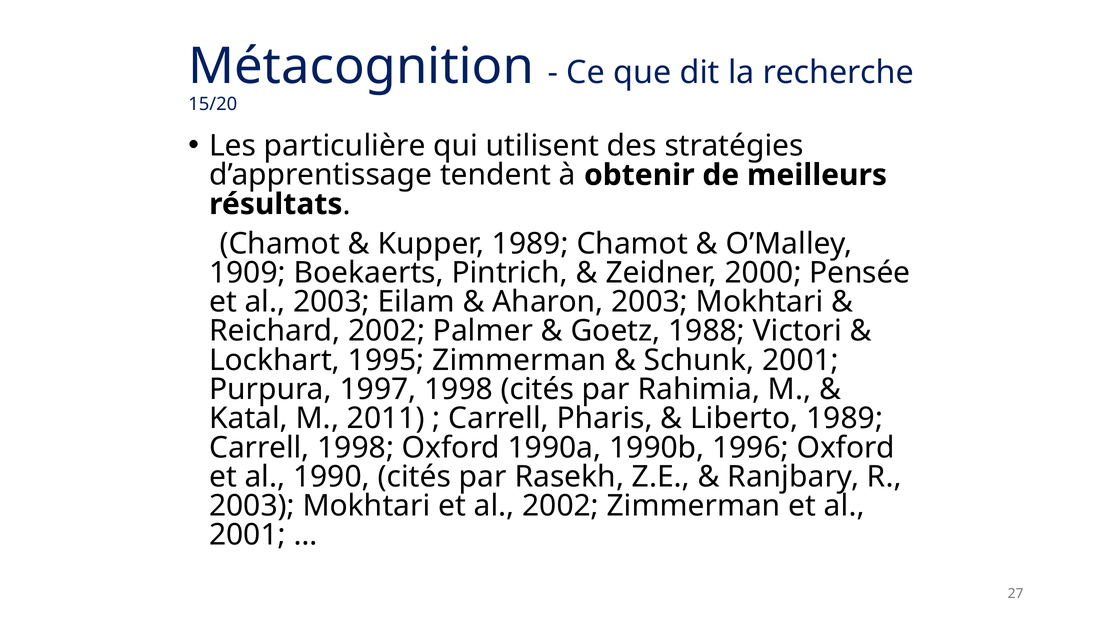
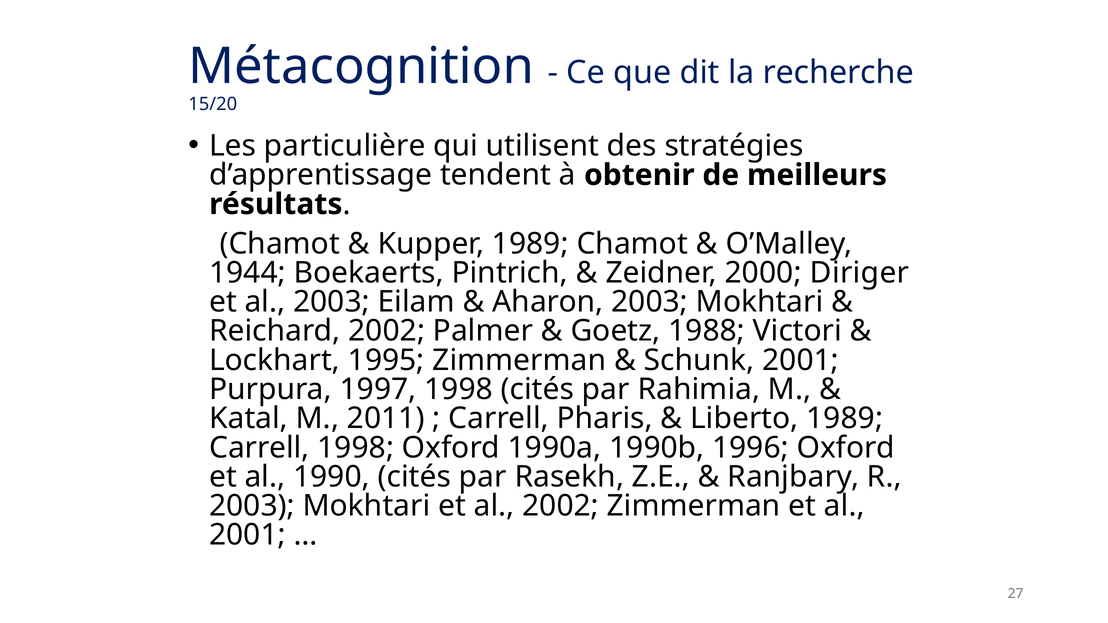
1909: 1909 -> 1944
Pensée: Pensée -> Diriger
